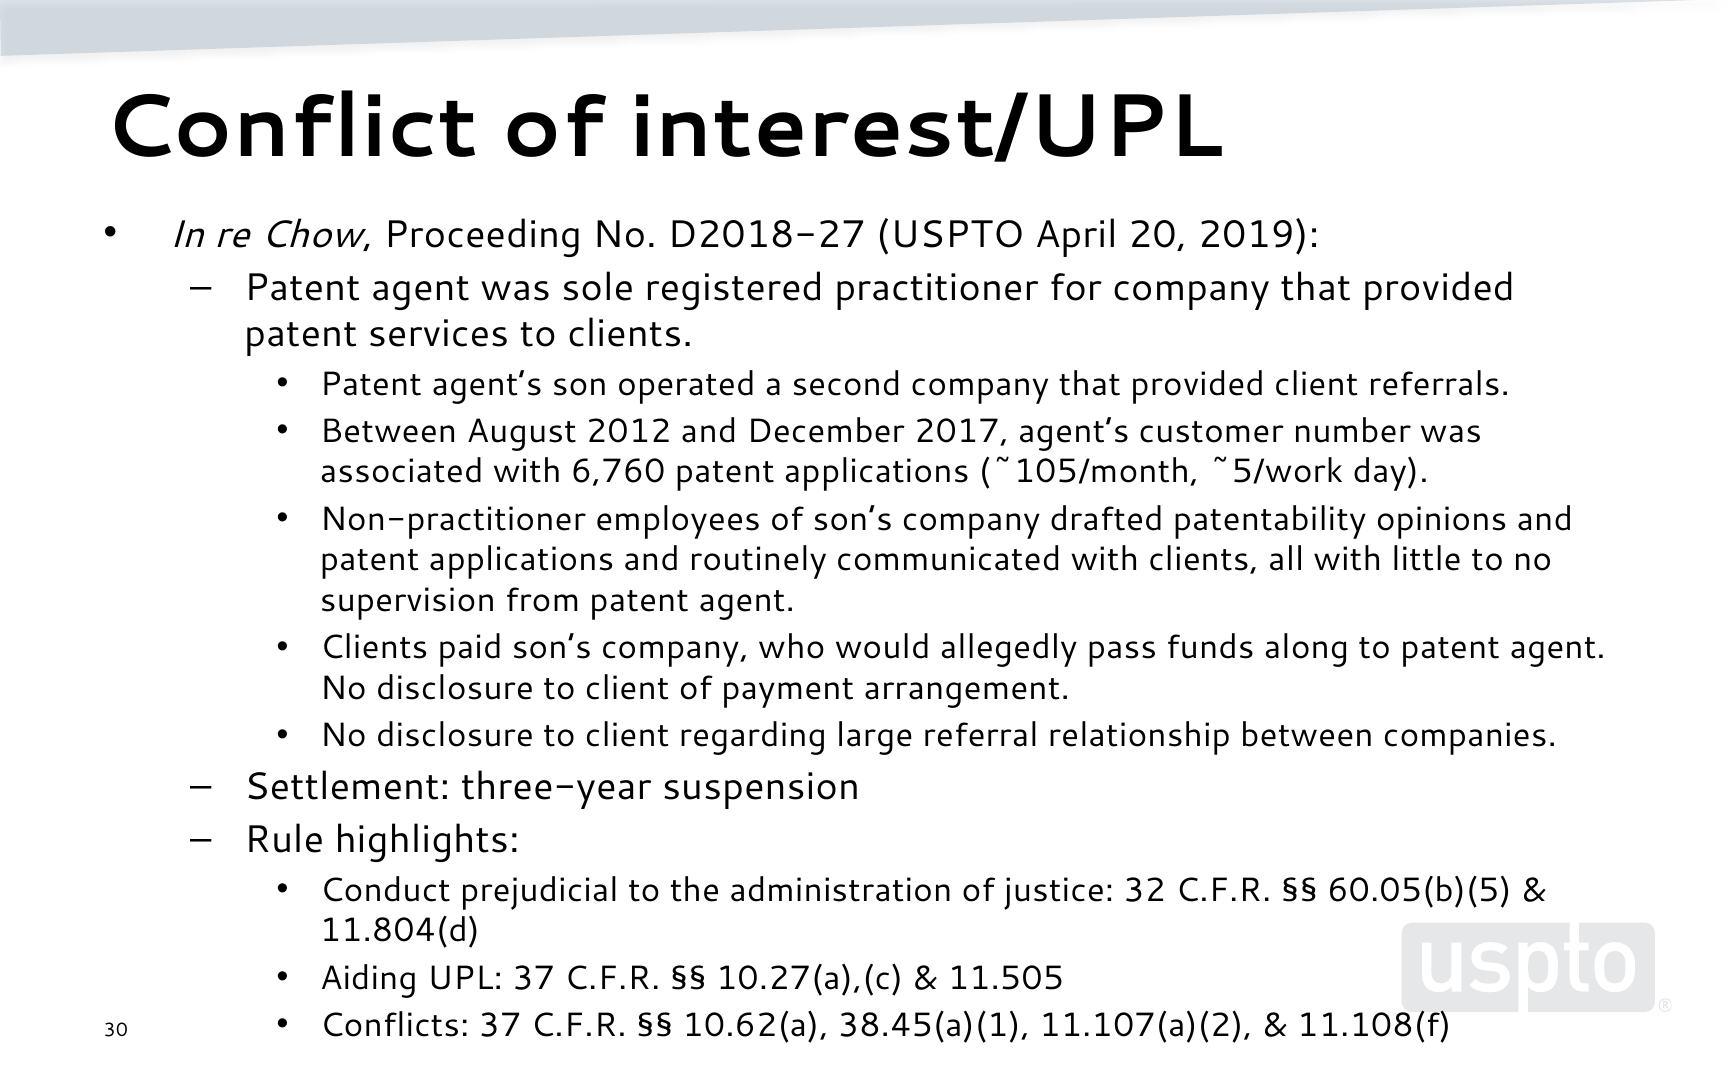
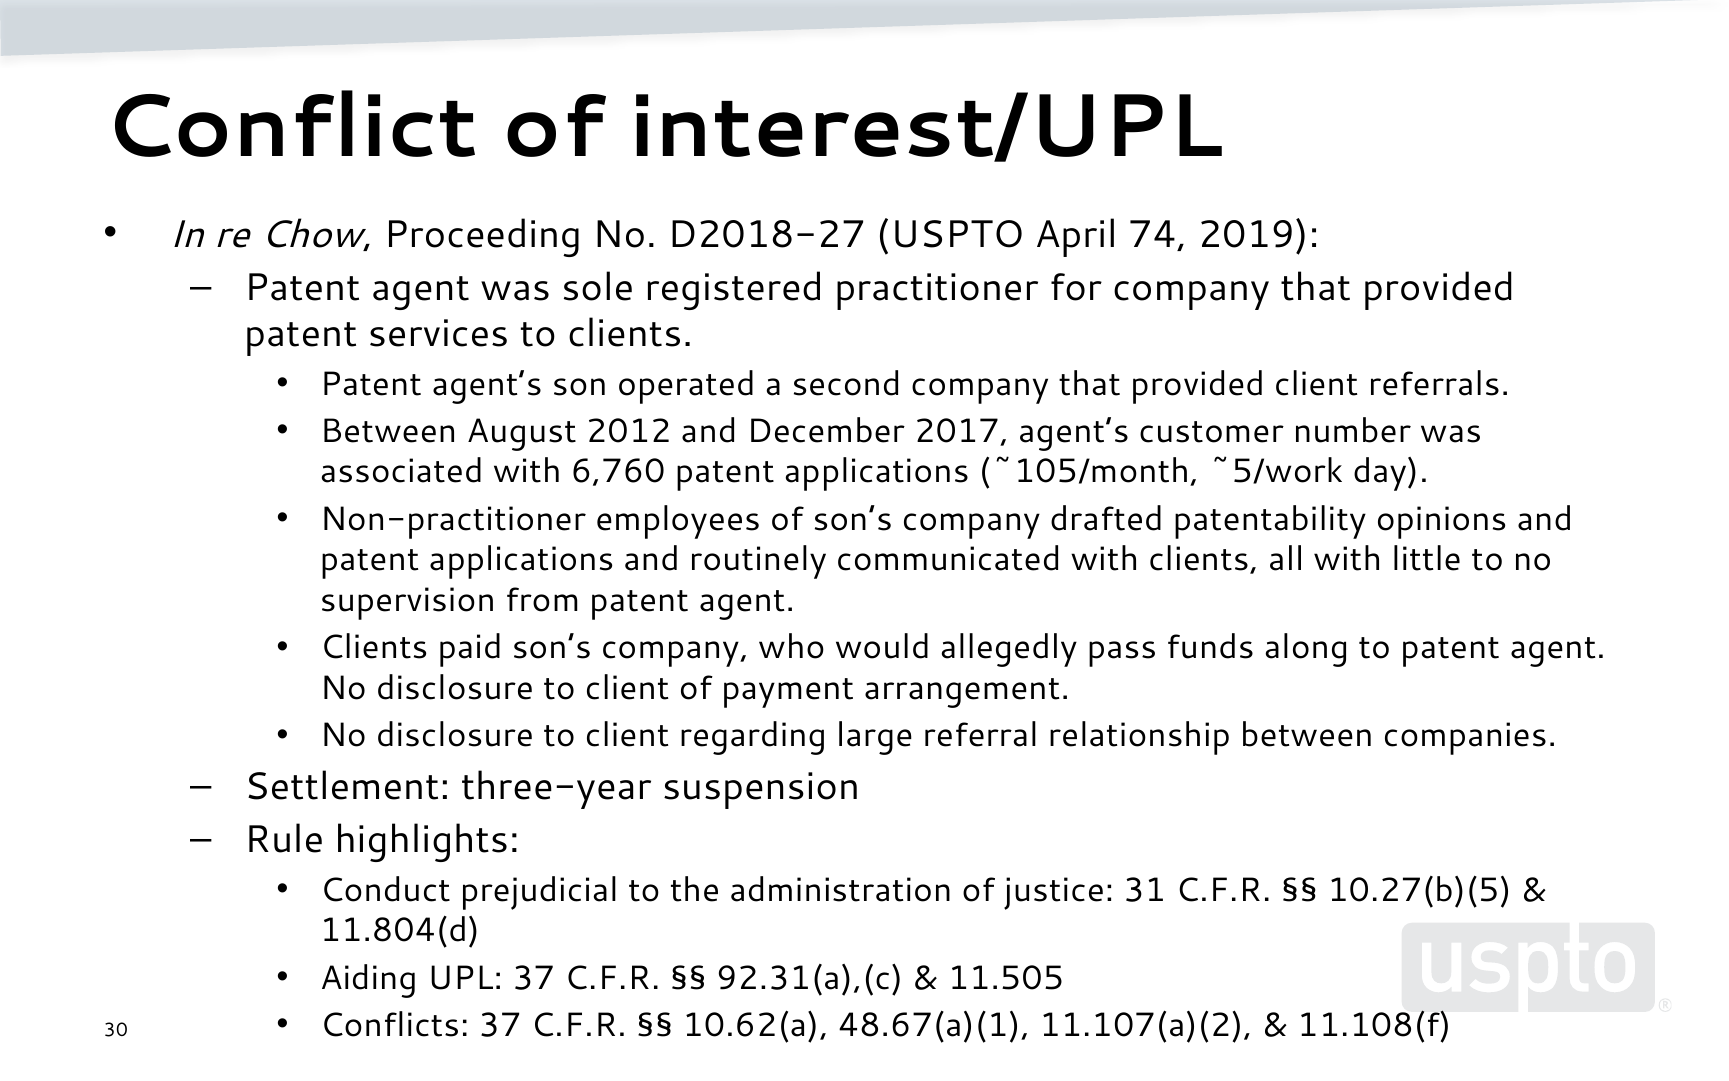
20: 20 -> 74
32: 32 -> 31
60.05(b)(5: 60.05(b)(5 -> 10.27(b)(5
10.27(a),(c: 10.27(a),(c -> 92.31(a),(c
38.45(a)(1: 38.45(a)(1 -> 48.67(a)(1
